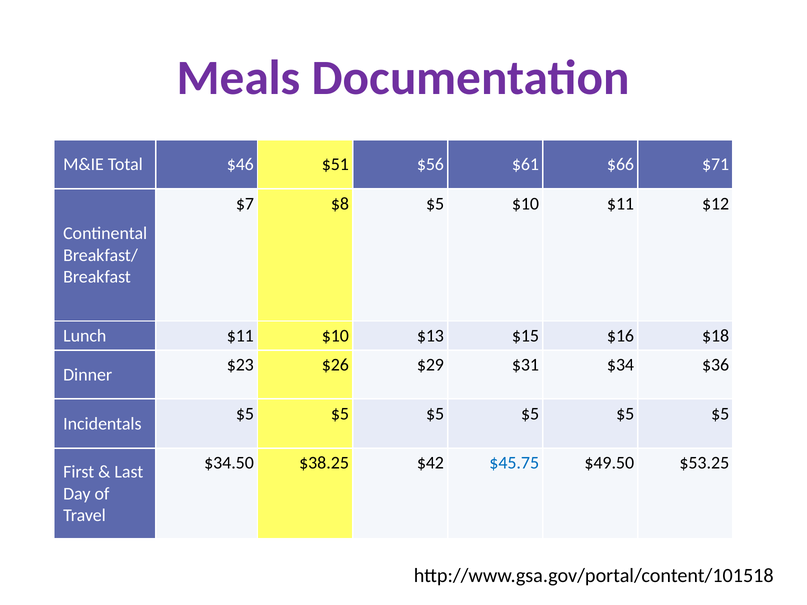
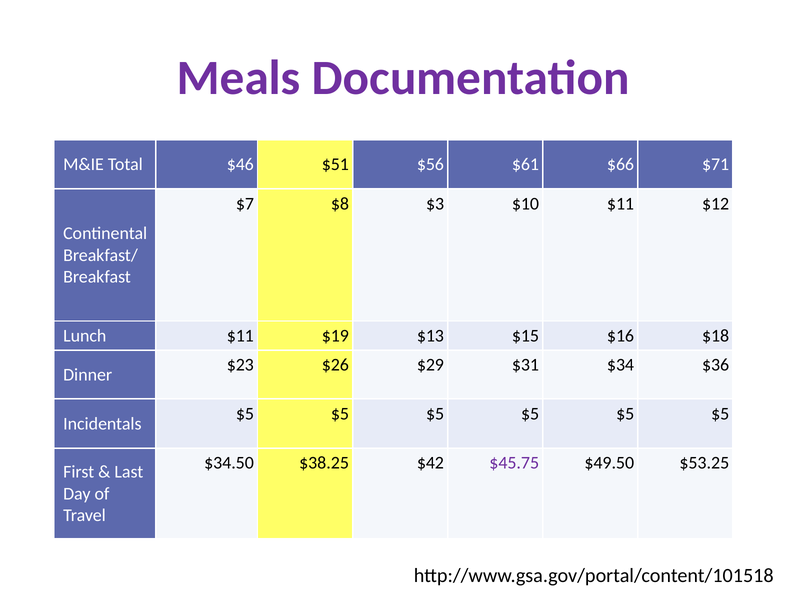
$8 $5: $5 -> $3
$11 $10: $10 -> $19
$45.75 colour: blue -> purple
